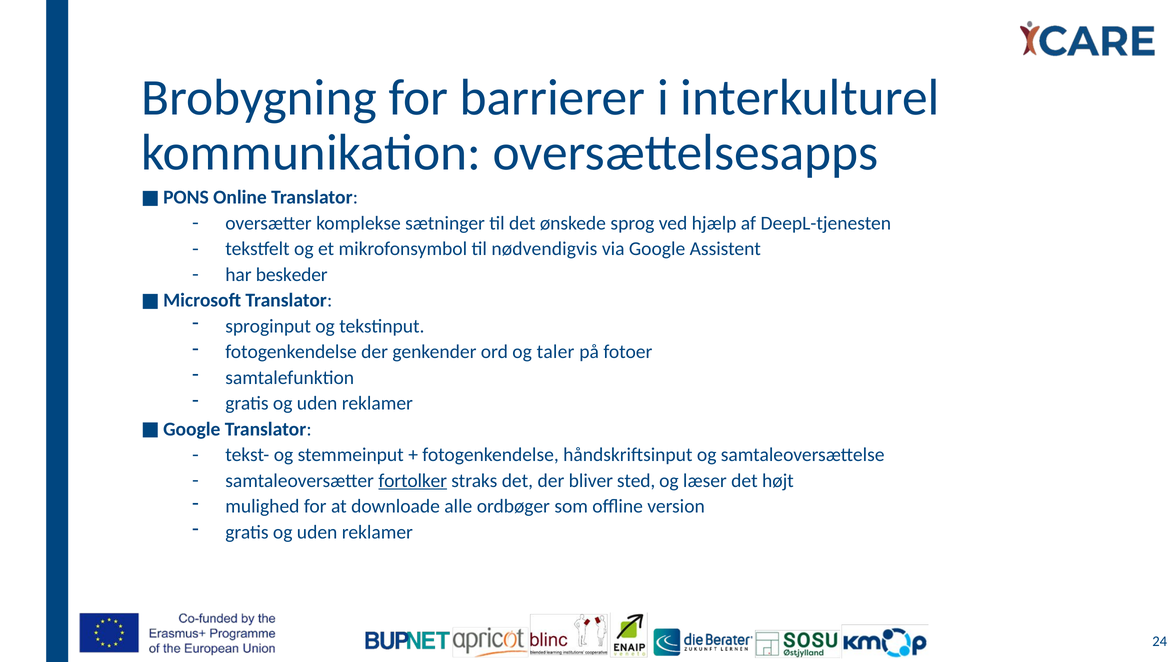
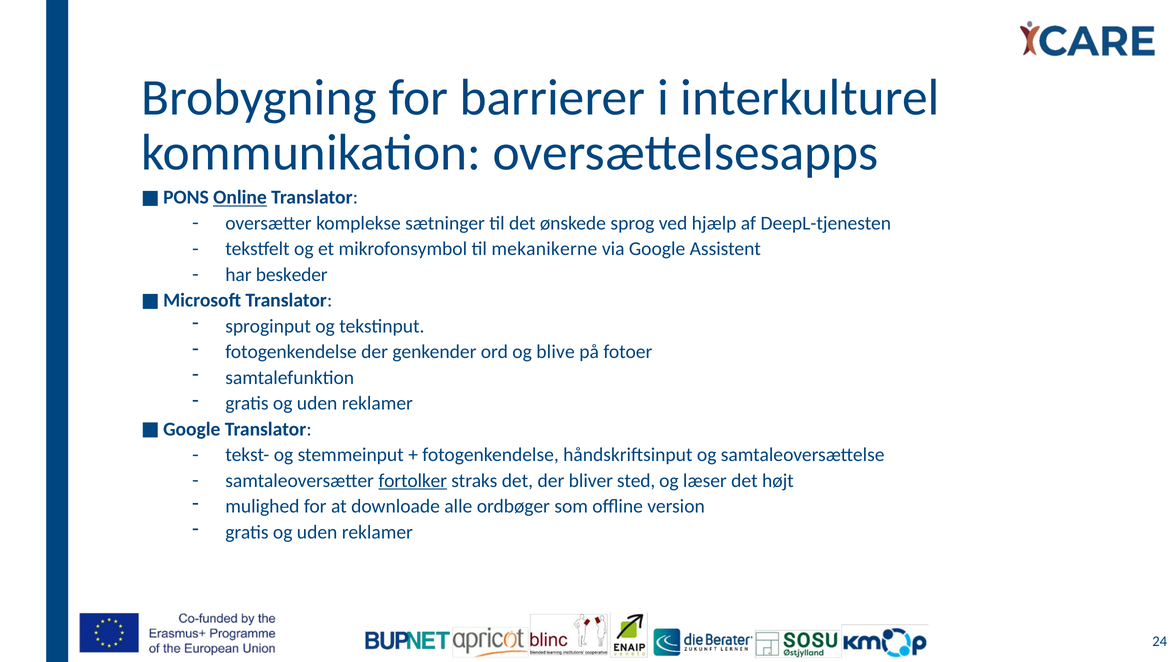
Online underline: none -> present
nødvendigvis: nødvendigvis -> mekanikerne
taler: taler -> blive
